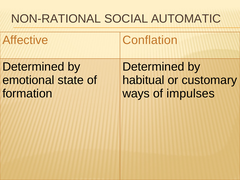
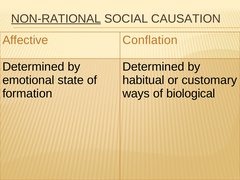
NON-RATIONAL underline: none -> present
AUTOMATIC: AUTOMATIC -> CAUSATION
impulses: impulses -> biological
